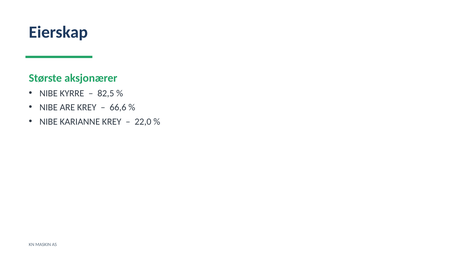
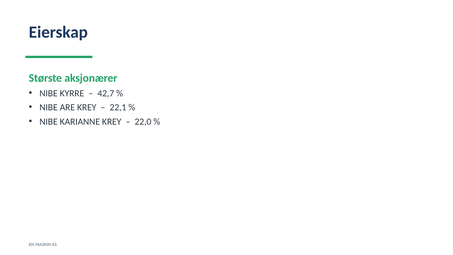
82,5: 82,5 -> 42,7
66,6: 66,6 -> 22,1
